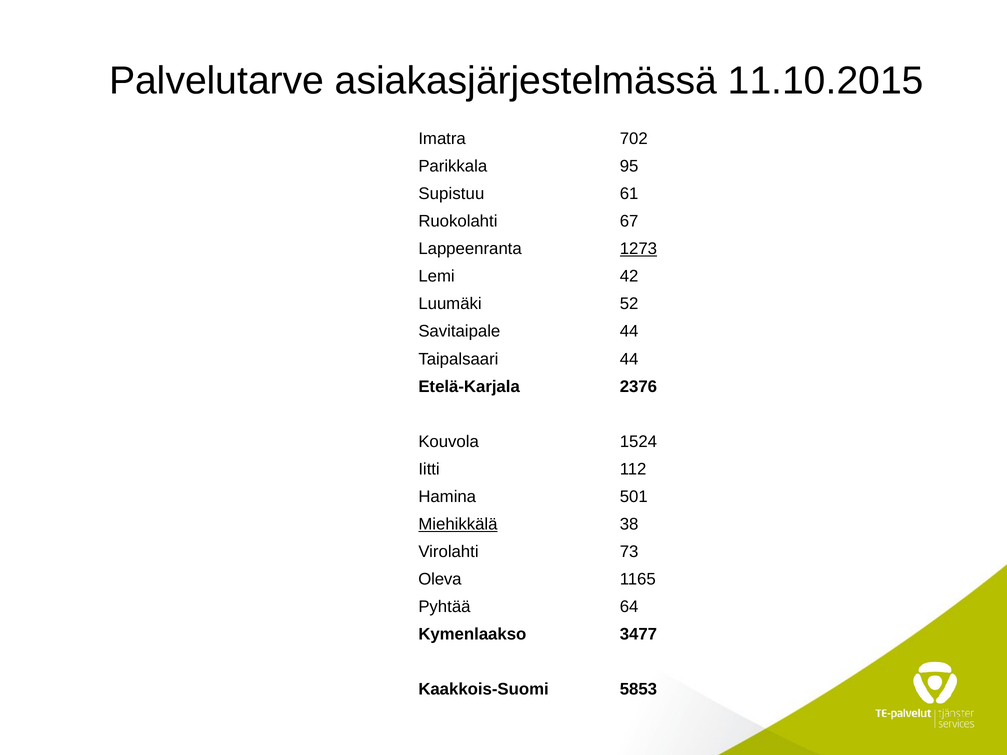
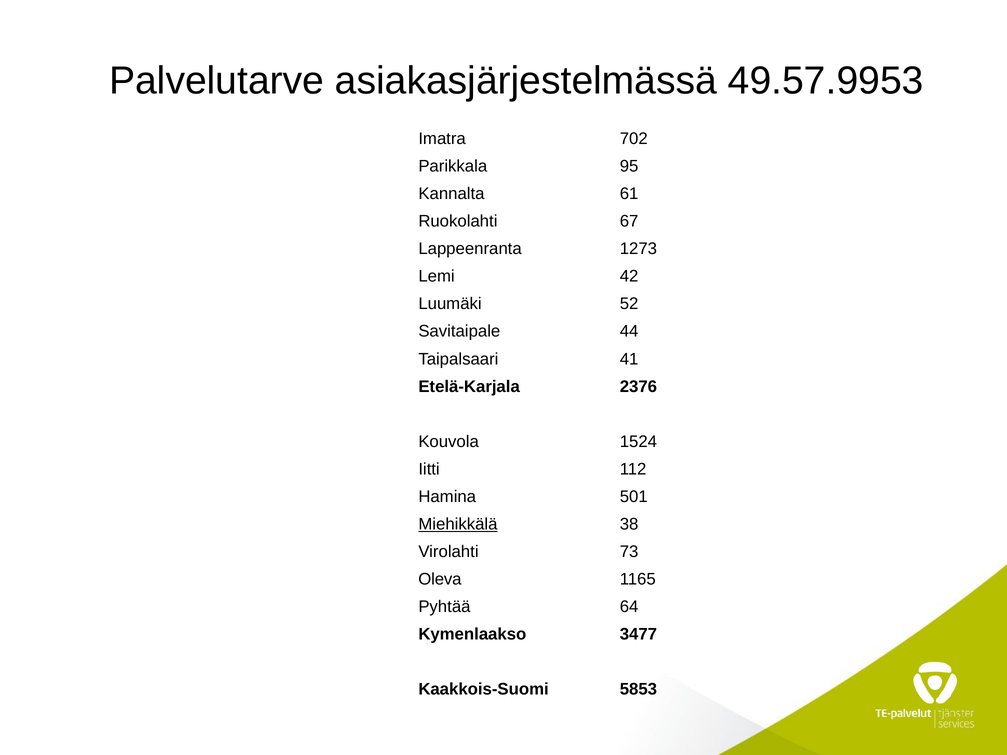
11.10.2015: 11.10.2015 -> 49.57.9953
Supistuu: Supistuu -> Kannalta
1273 underline: present -> none
Taipalsaari 44: 44 -> 41
